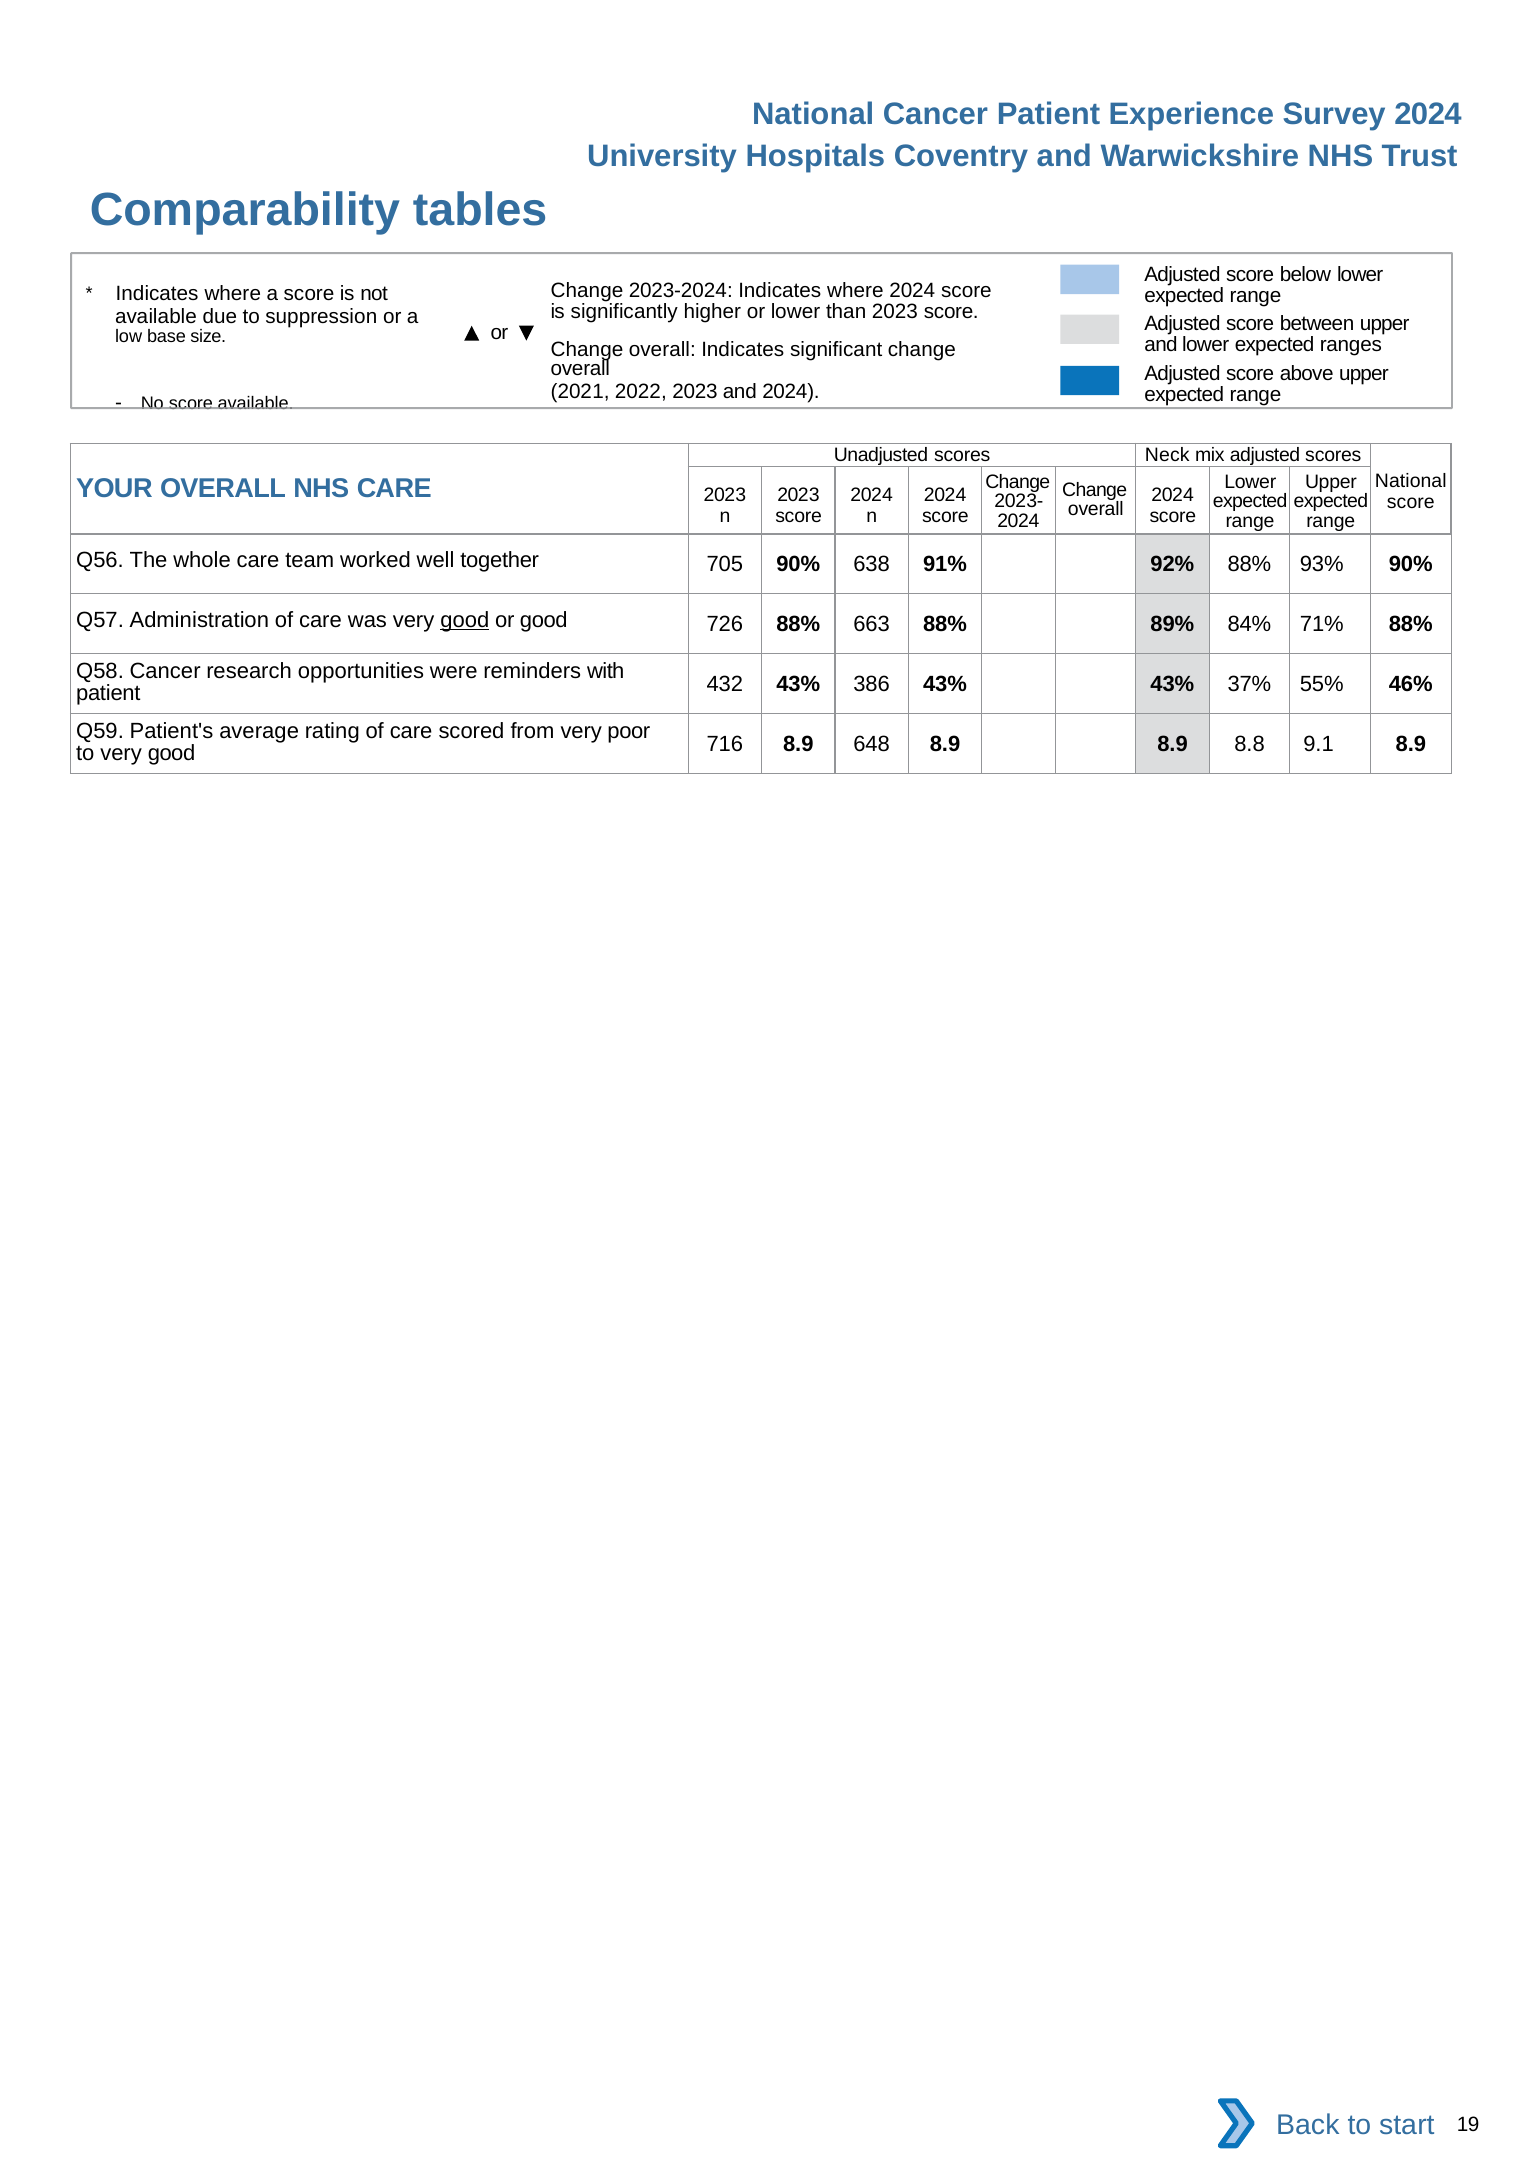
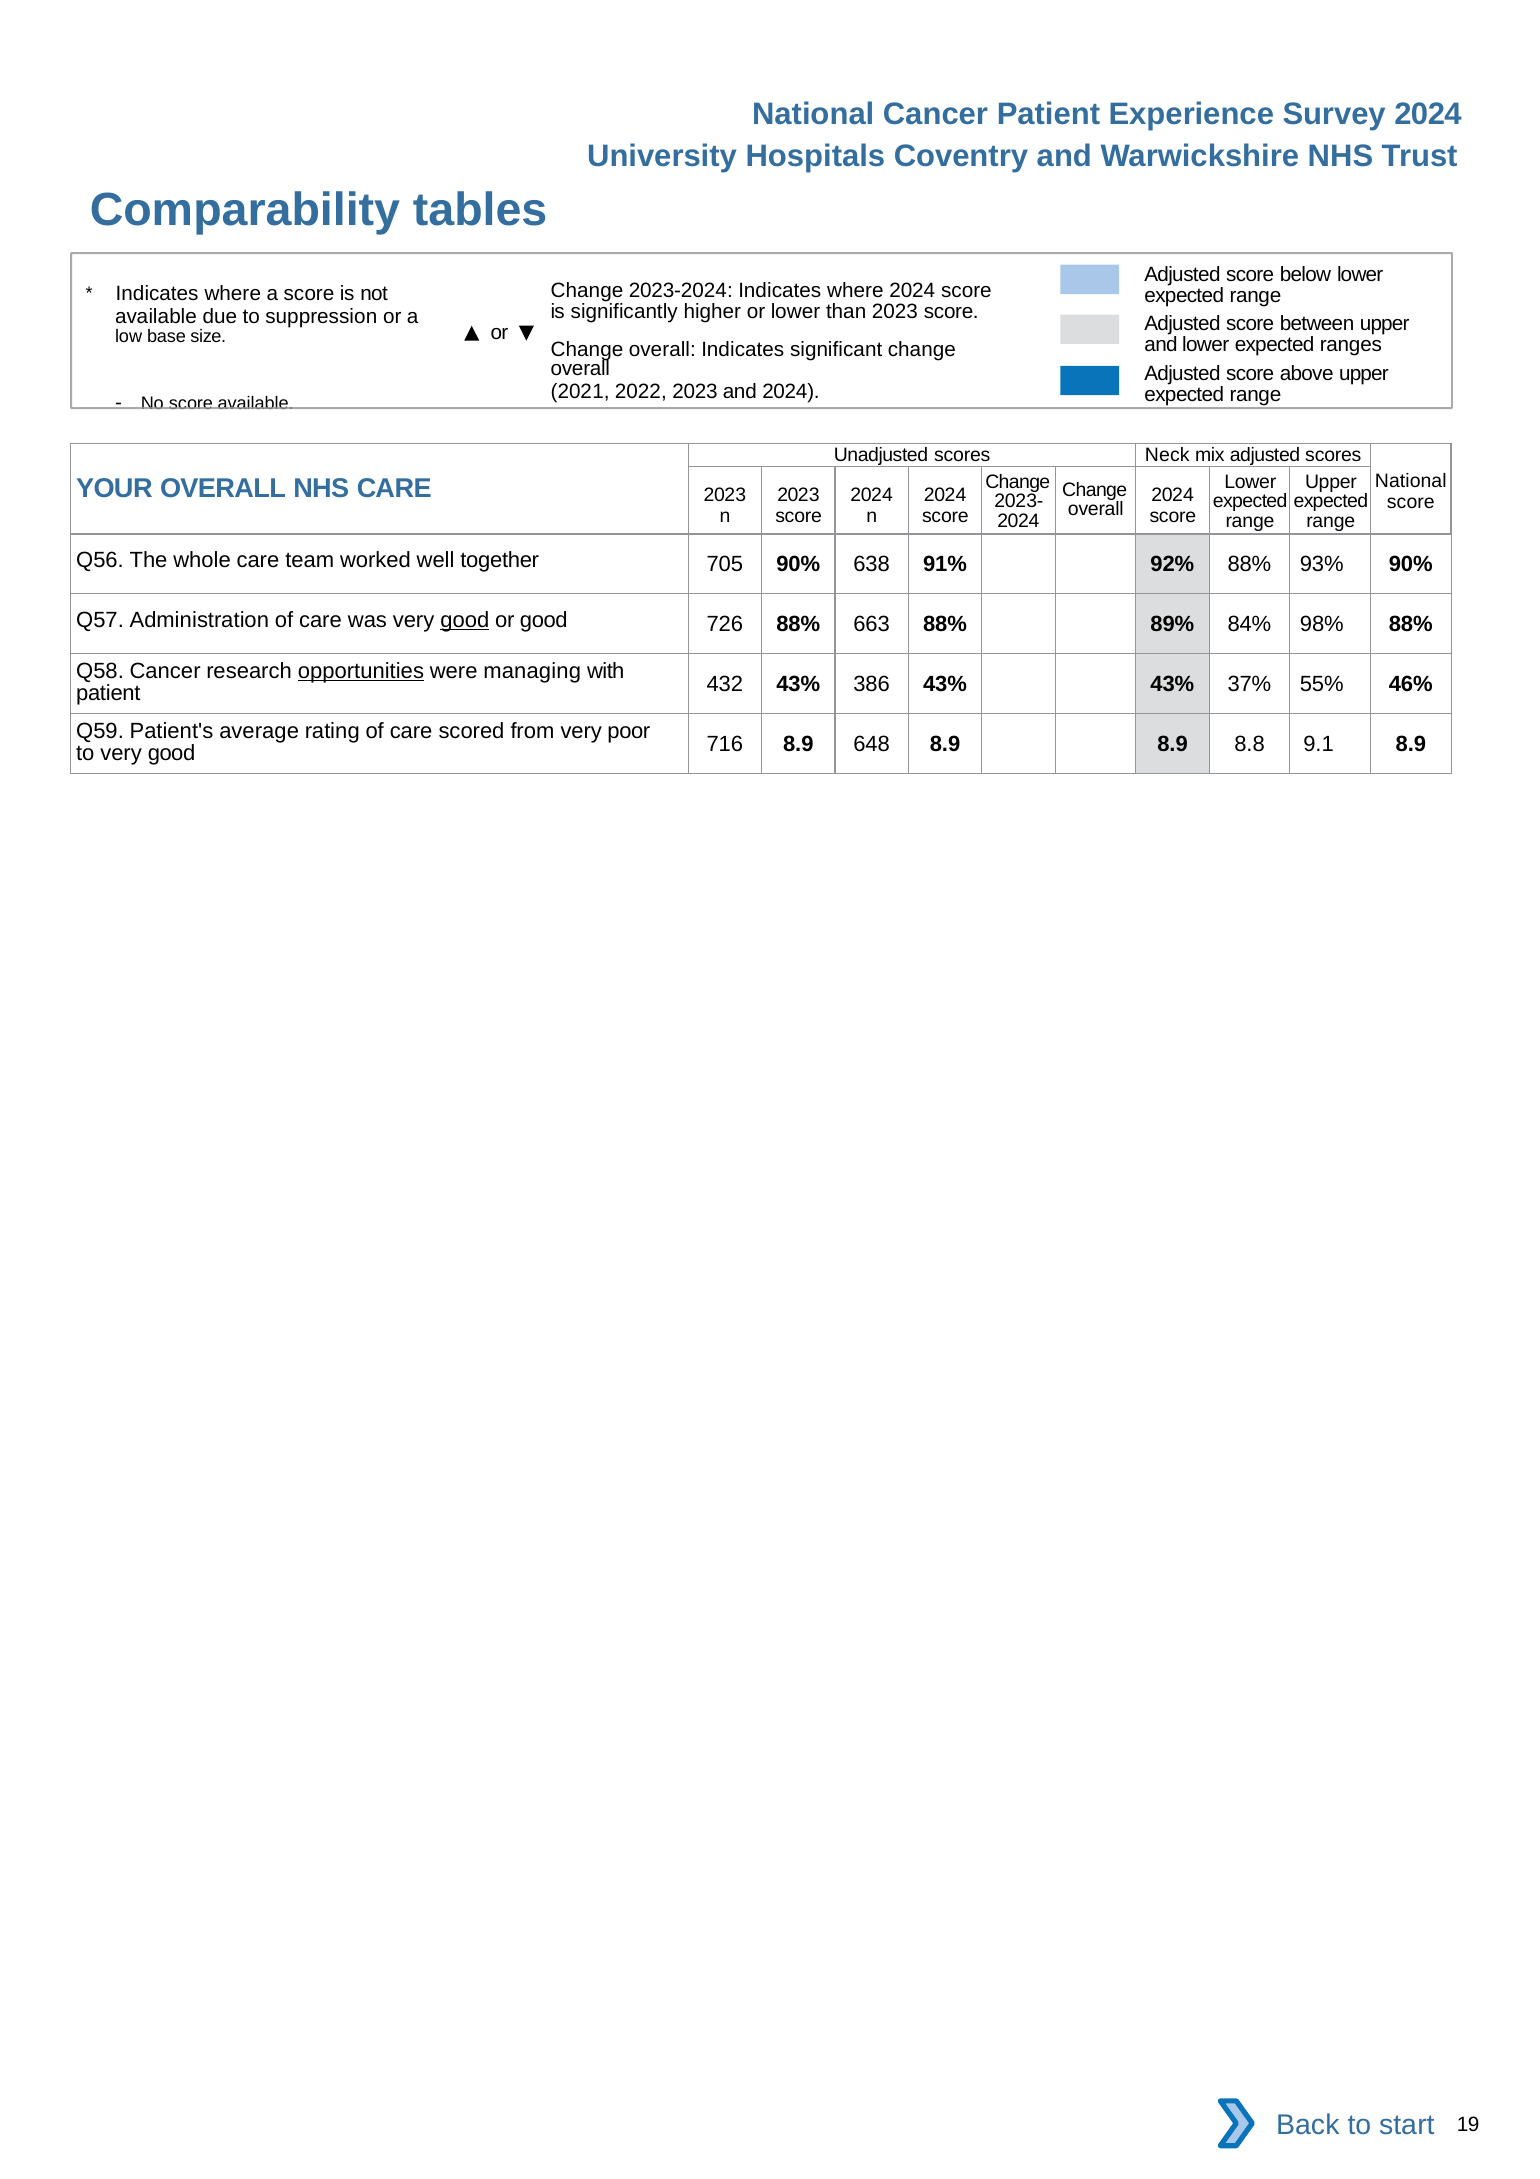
71%: 71% -> 98%
opportunities underline: none -> present
reminders: reminders -> managing
